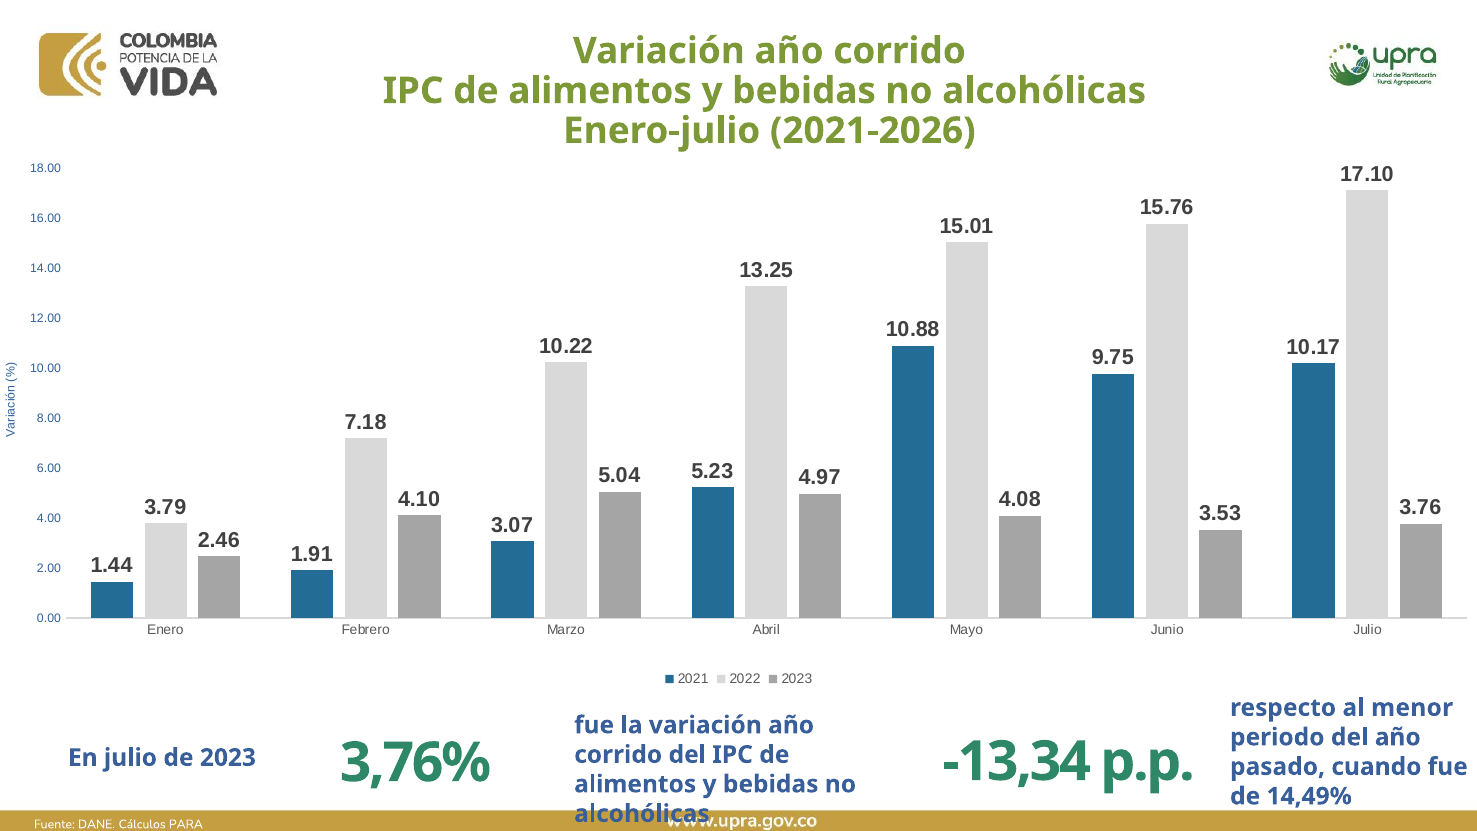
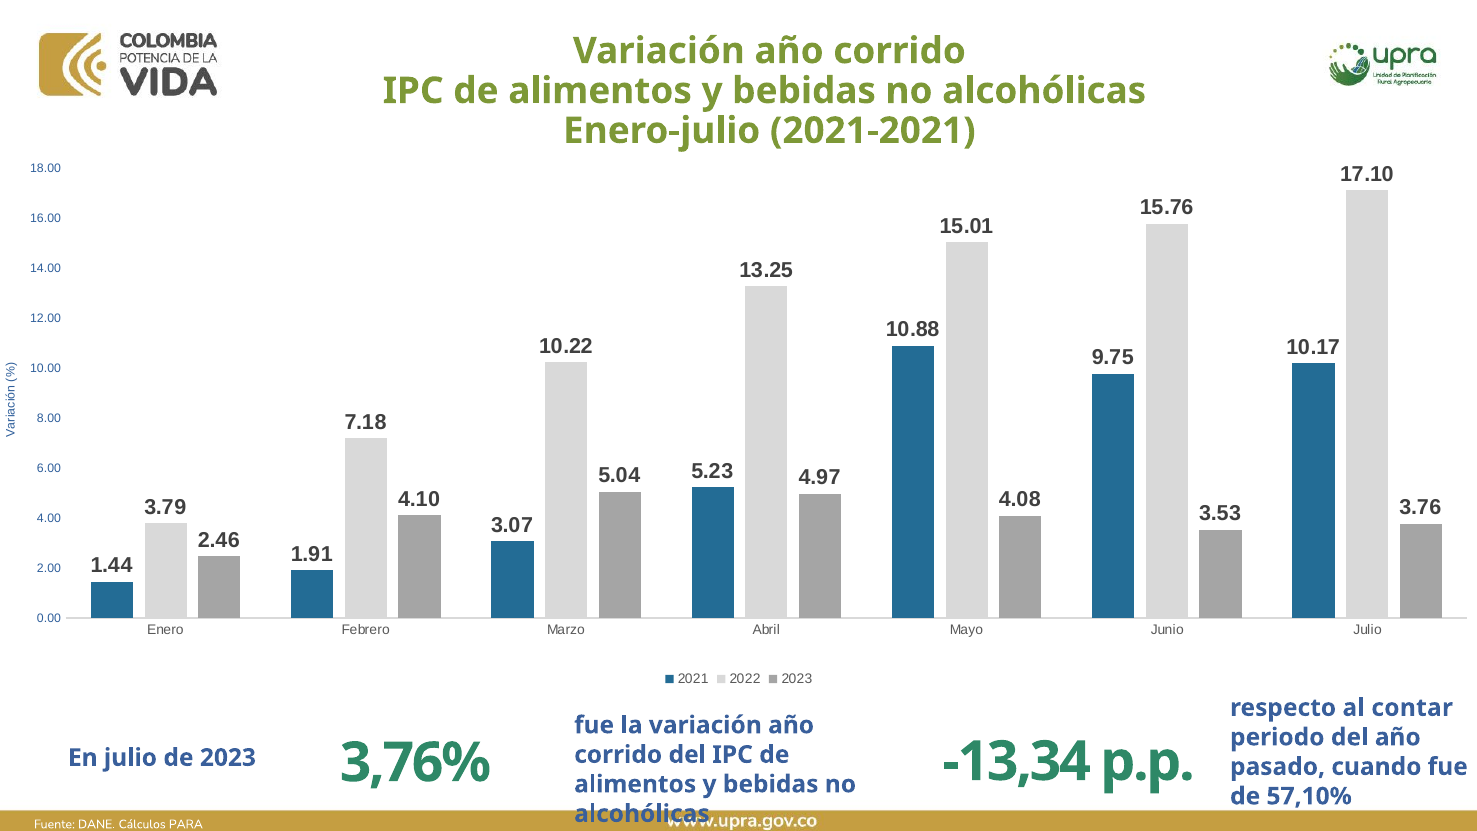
2021-2026: 2021-2026 -> 2021-2021
menor: menor -> contar
14,49%: 14,49% -> 57,10%
